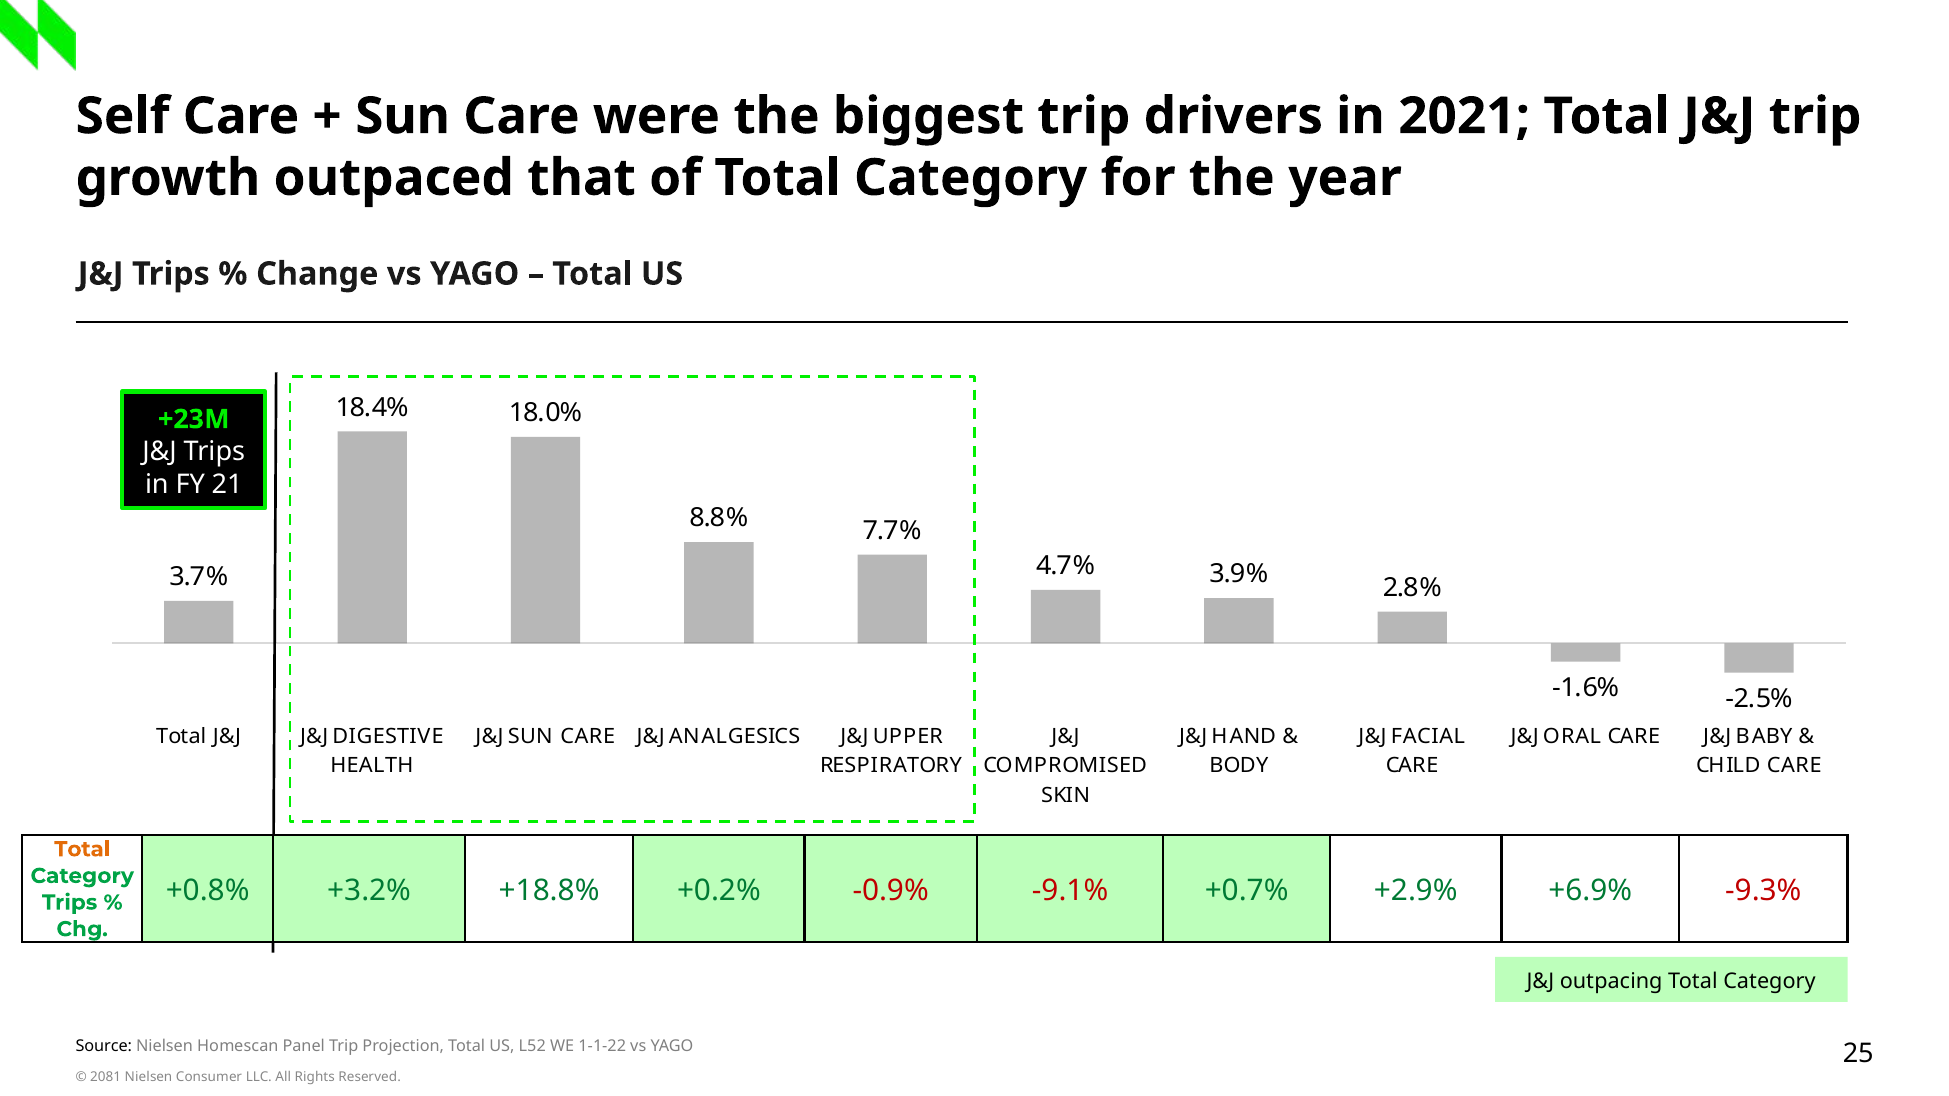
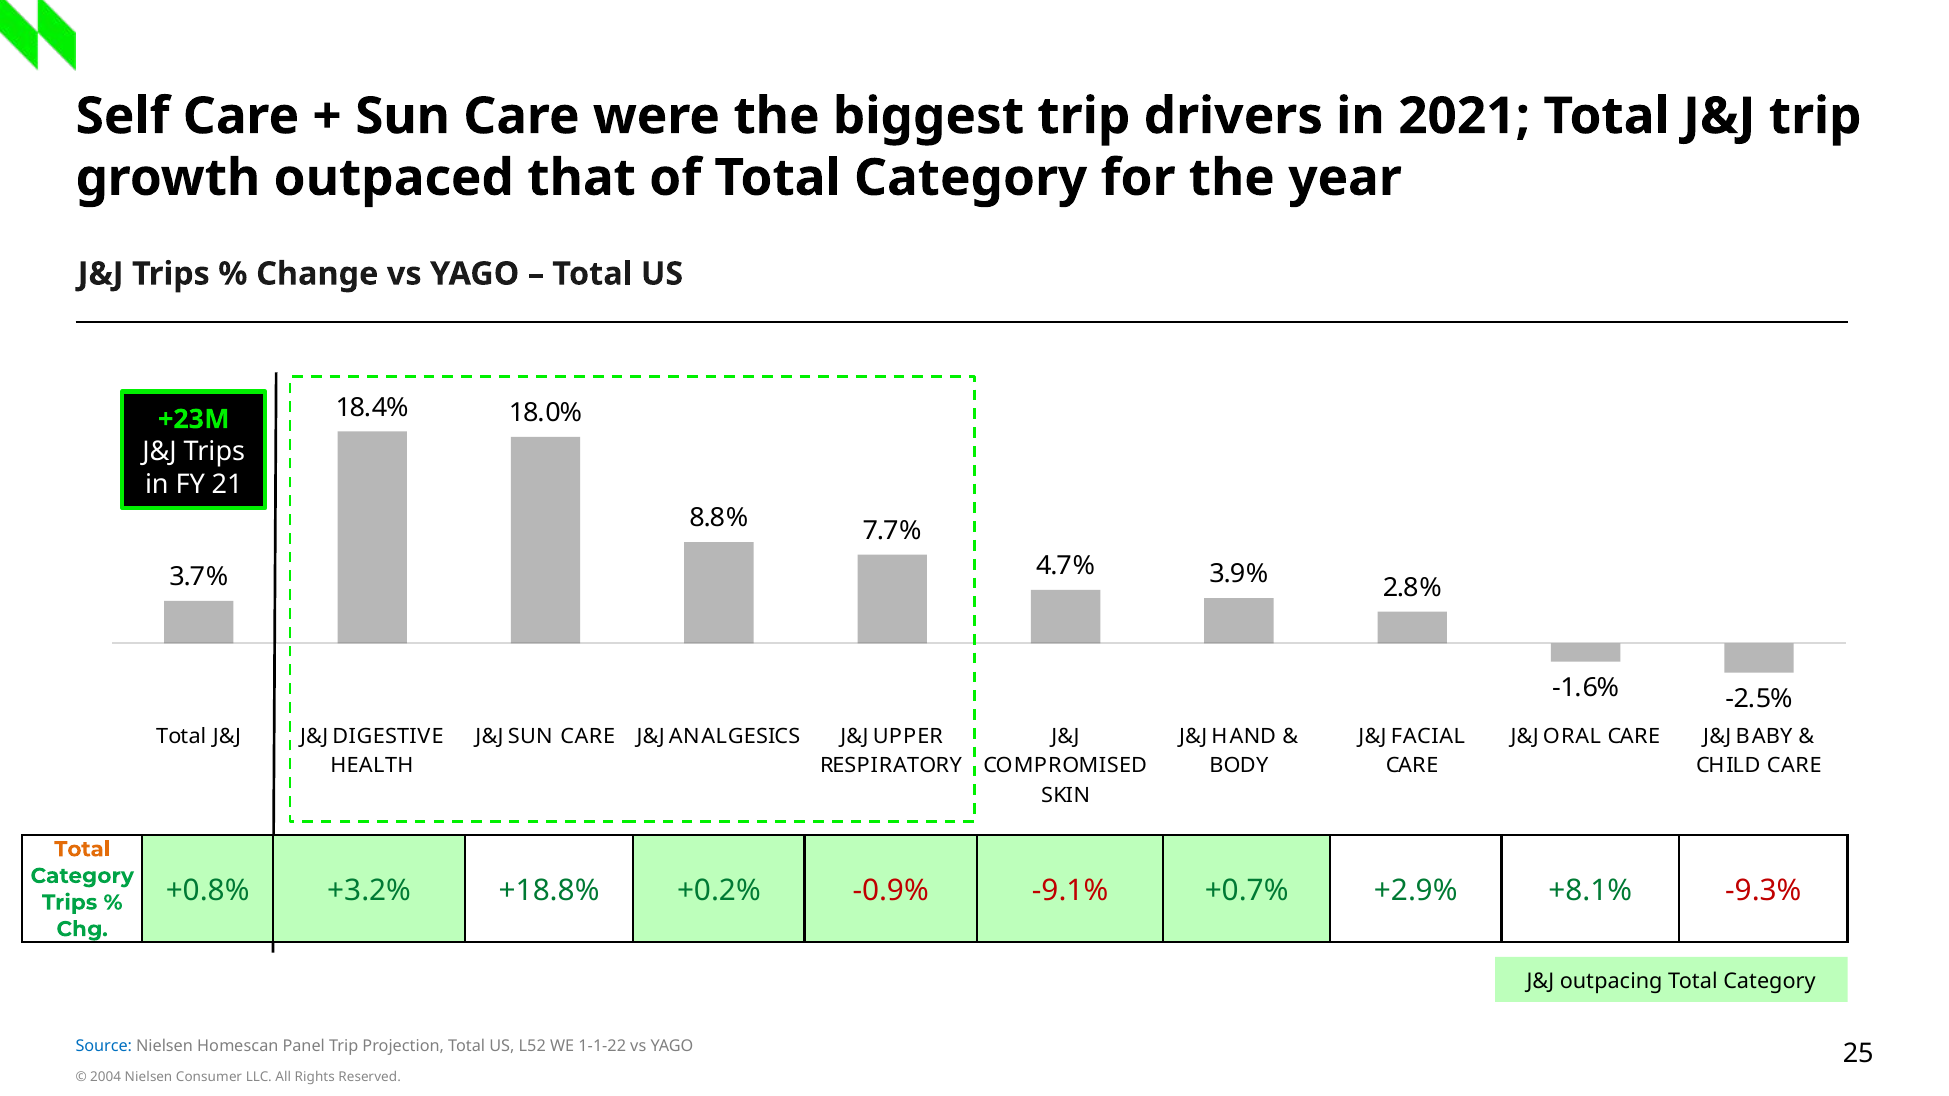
+6.9%: +6.9% -> +8.1%
Source colour: black -> blue
2081: 2081 -> 2004
